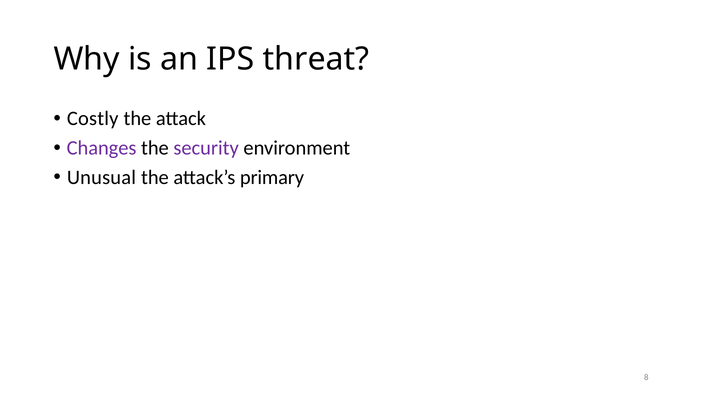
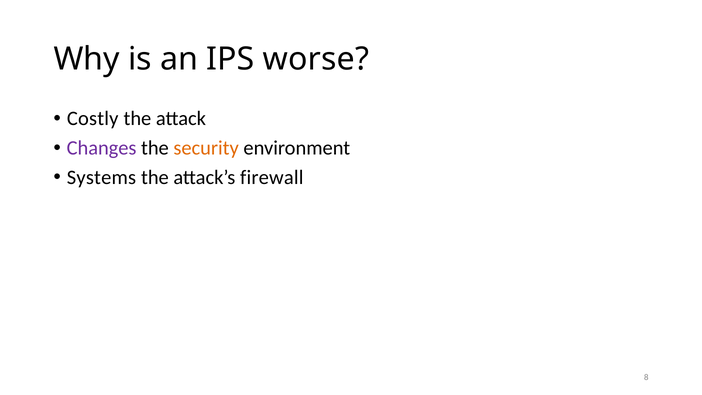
threat: threat -> worse
security colour: purple -> orange
Unusual: Unusual -> Systems
primary: primary -> firewall
